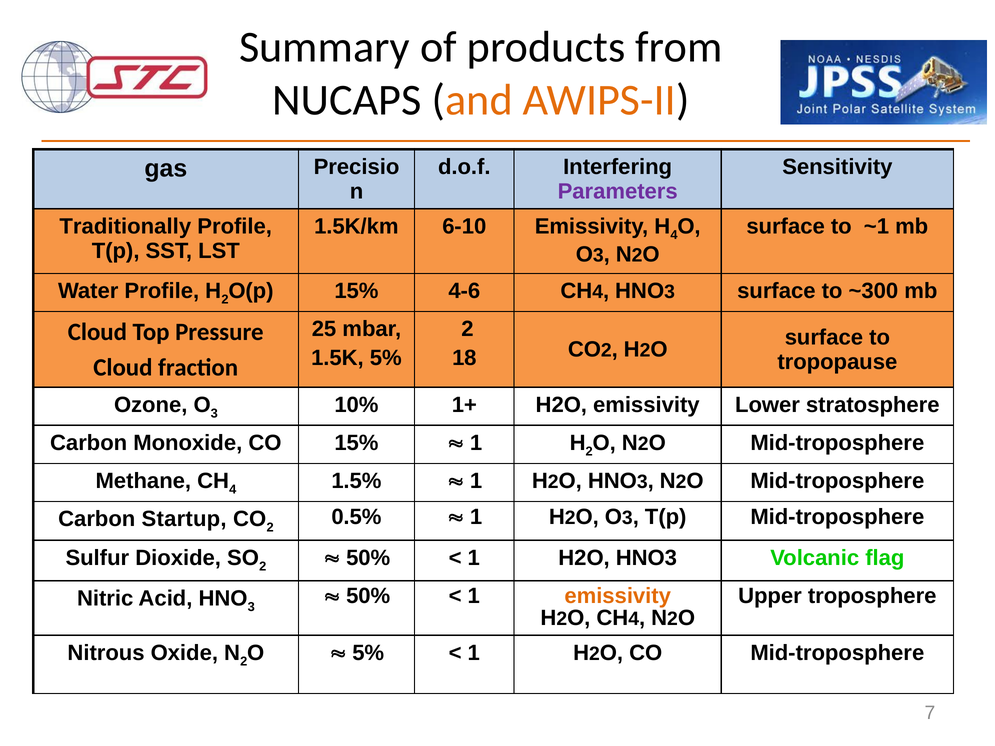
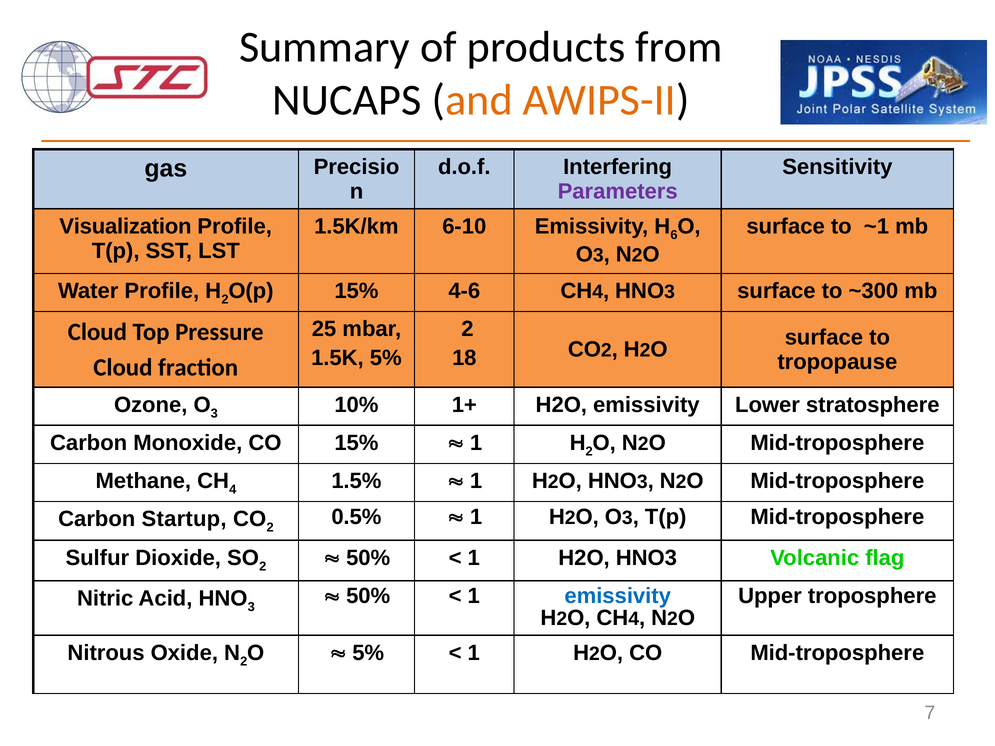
Traditionally: Traditionally -> Visualization
4 at (674, 235): 4 -> 6
emissivity at (618, 596) colour: orange -> blue
